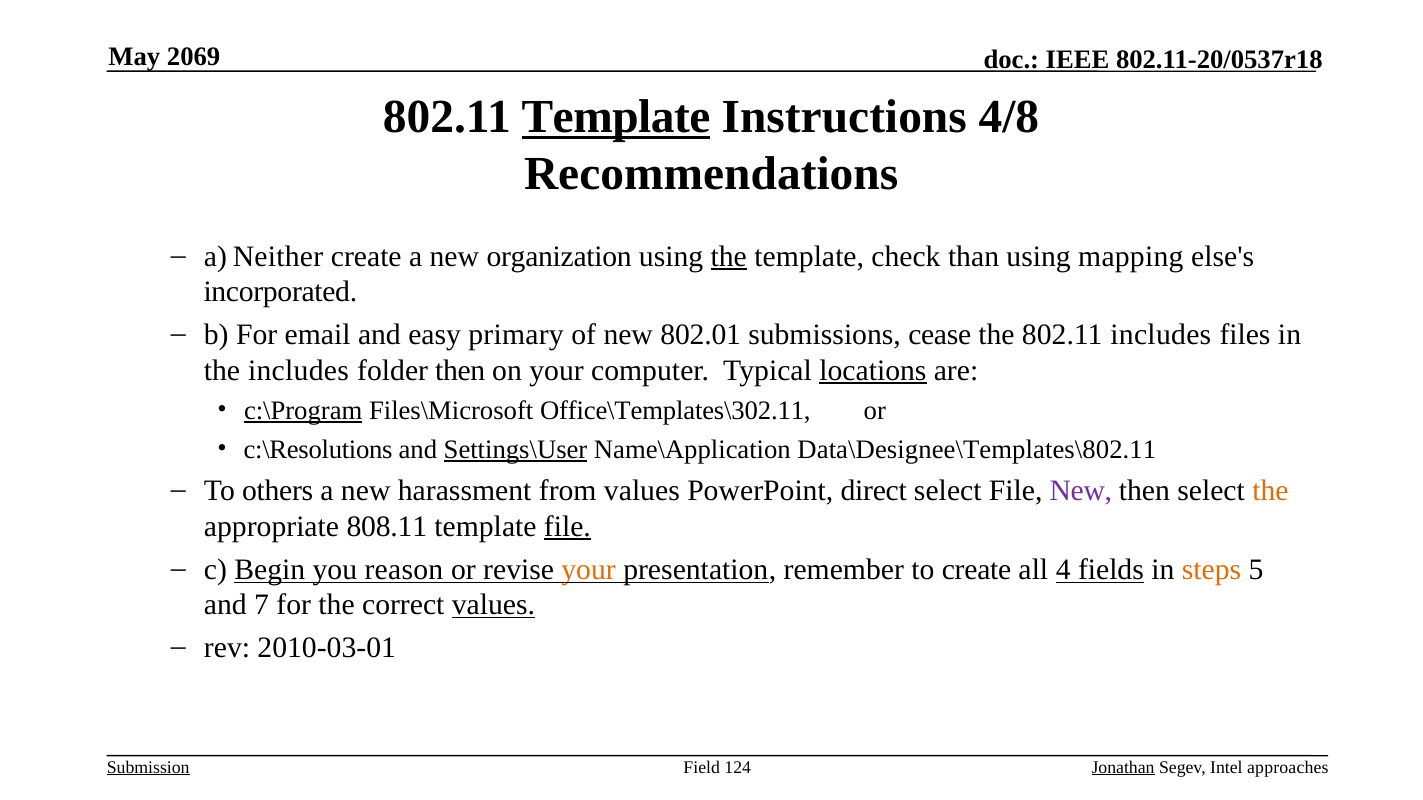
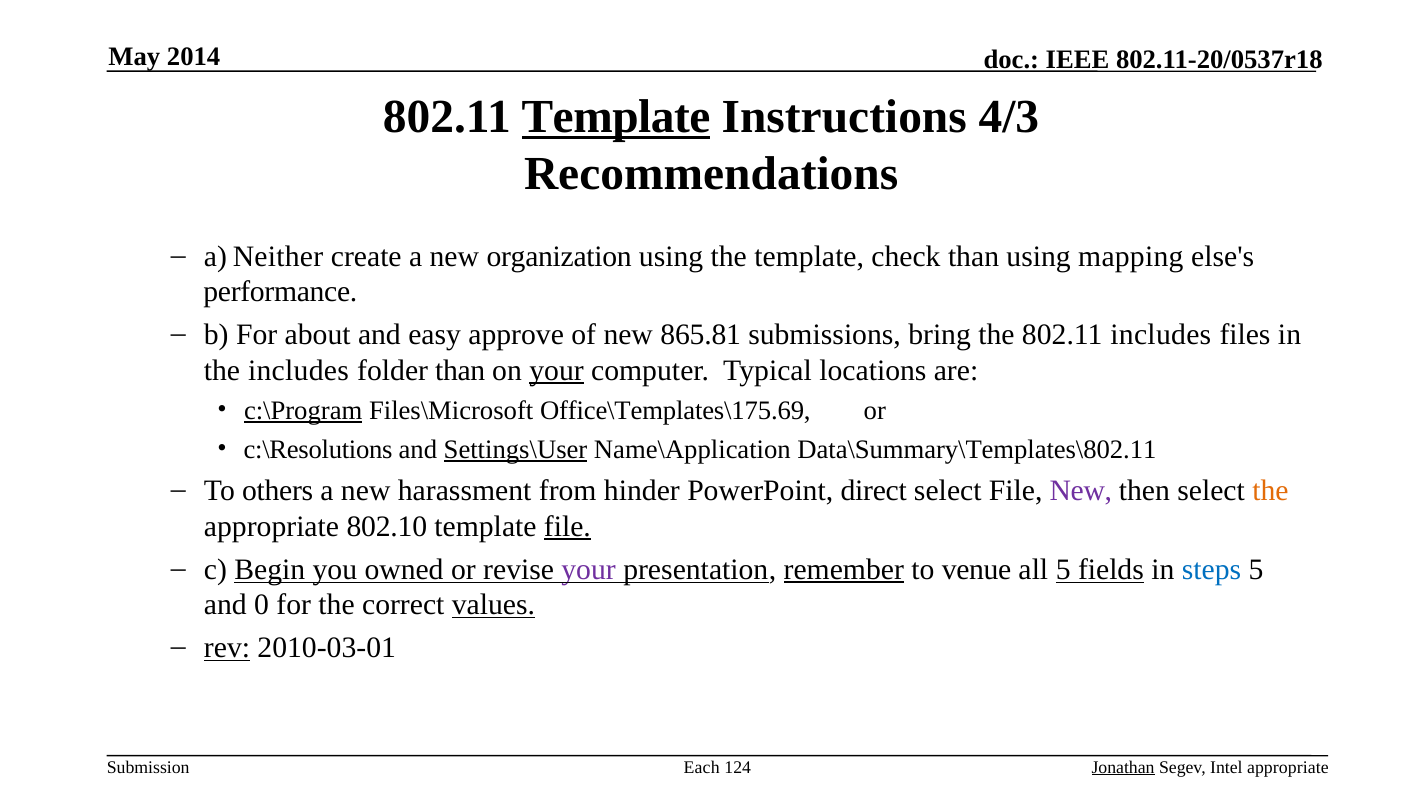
2069: 2069 -> 2014
4/8: 4/8 -> 4/3
the at (729, 256) underline: present -> none
incorporated: incorporated -> performance
email: email -> about
primary: primary -> approve
802.01: 802.01 -> 865.81
cease: cease -> bring
folder then: then -> than
your at (557, 371) underline: none -> present
locations underline: present -> none
Office\Templates\302.11: Office\Templates\302.11 -> Office\Templates\175.69
Data\Designee\Templates\802.11: Data\Designee\Templates\802.11 -> Data\Summary\Templates\802.11
from values: values -> hinder
808.11: 808.11 -> 802.10
reason: reason -> owned
your at (589, 570) colour: orange -> purple
remember underline: none -> present
to create: create -> venue
all 4: 4 -> 5
steps colour: orange -> blue
7: 7 -> 0
rev underline: none -> present
Submission underline: present -> none
Field: Field -> Each
Intel approaches: approaches -> appropriate
